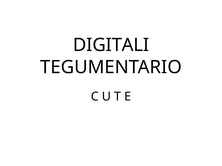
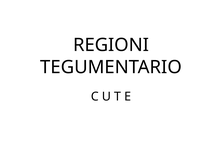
DIGITALI: DIGITALI -> REGIONI
